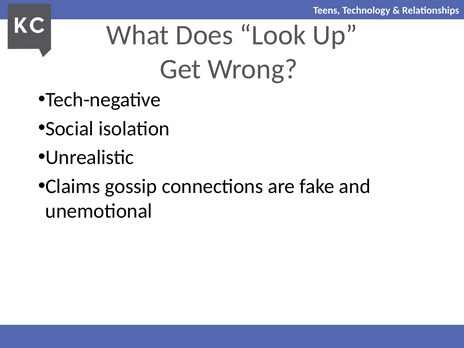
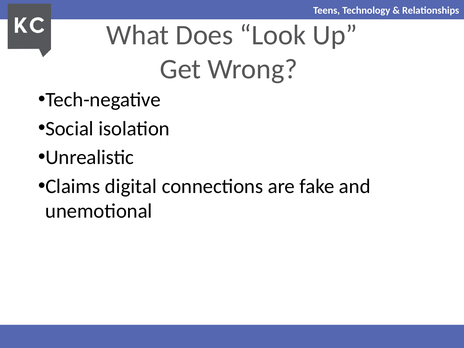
gossip: gossip -> digital
